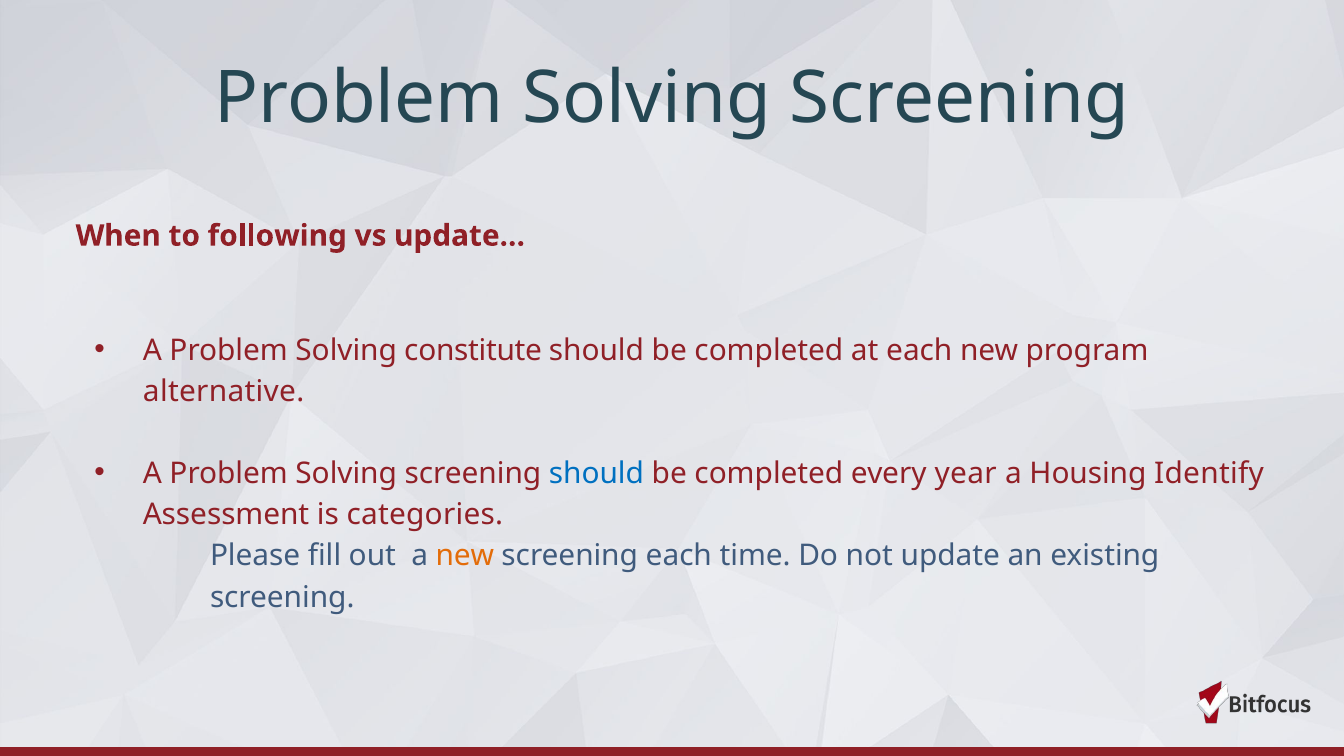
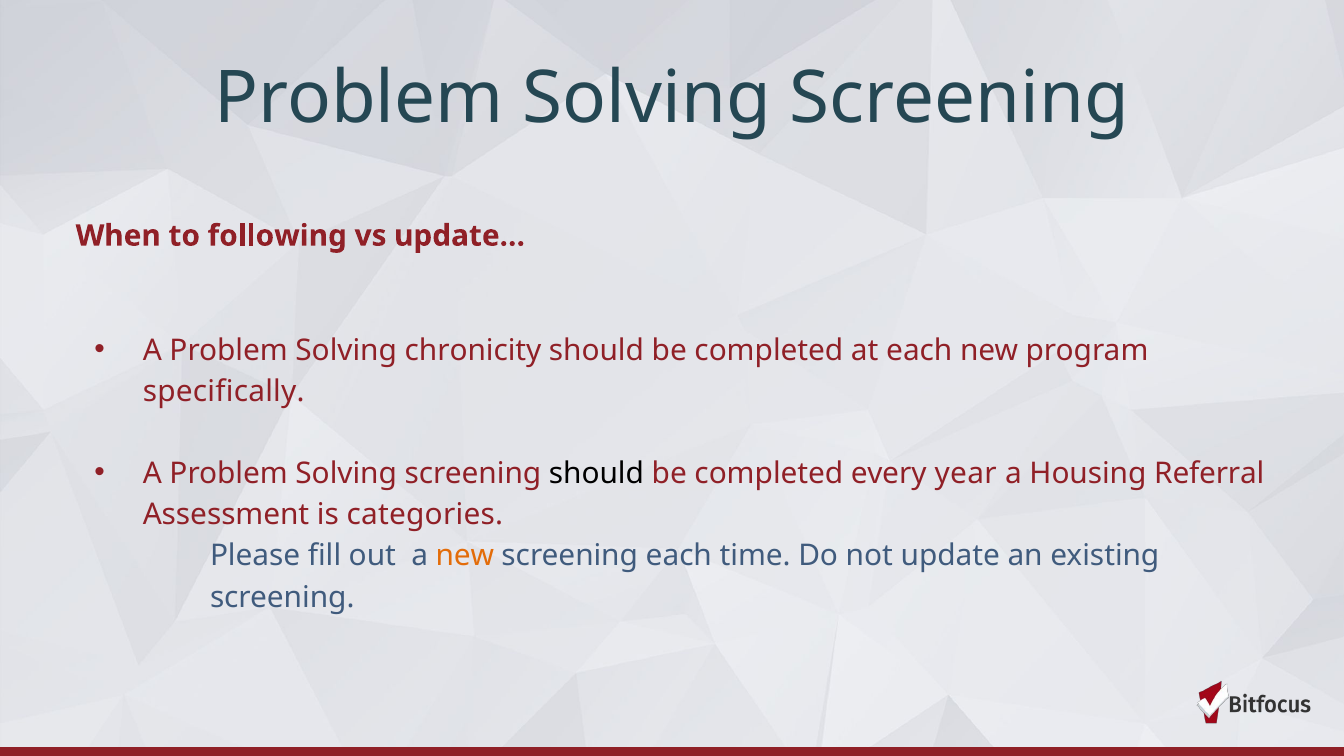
constitute: constitute -> chronicity
alternative: alternative -> specifically
should at (596, 474) colour: blue -> black
Identify: Identify -> Referral
